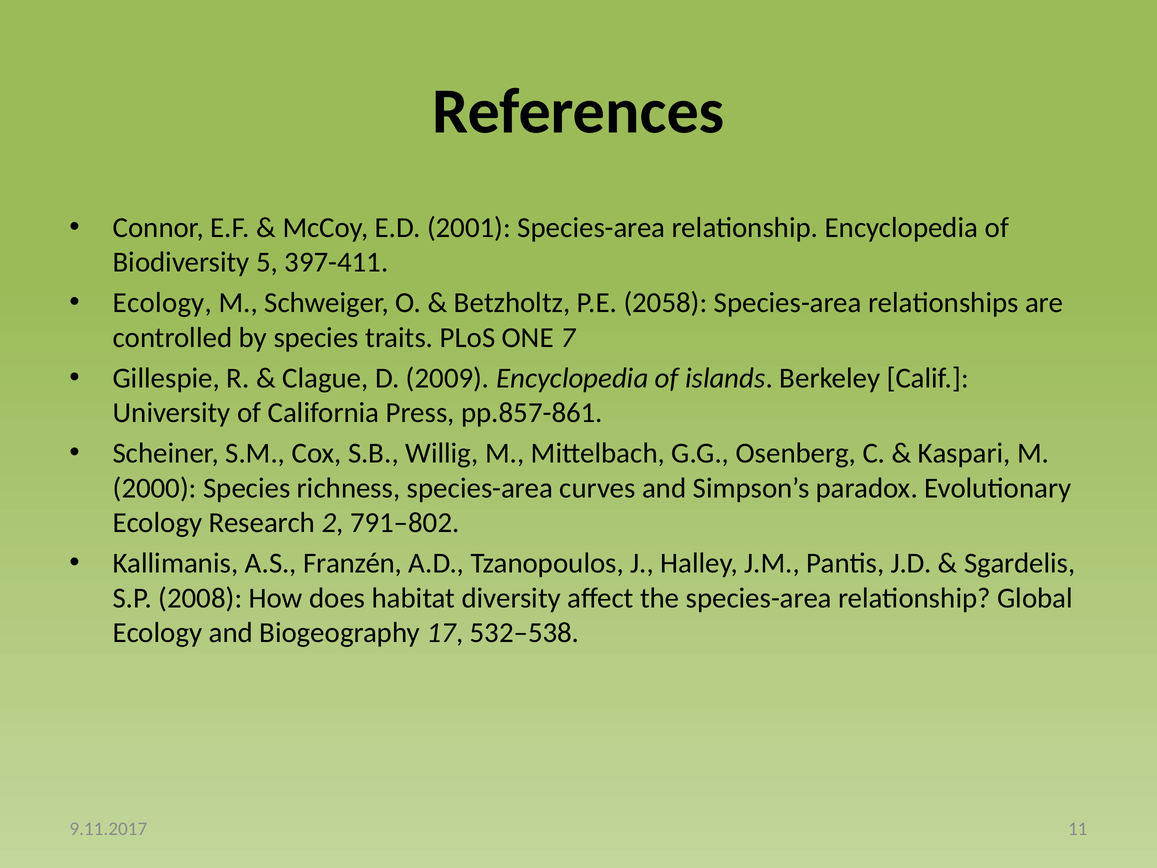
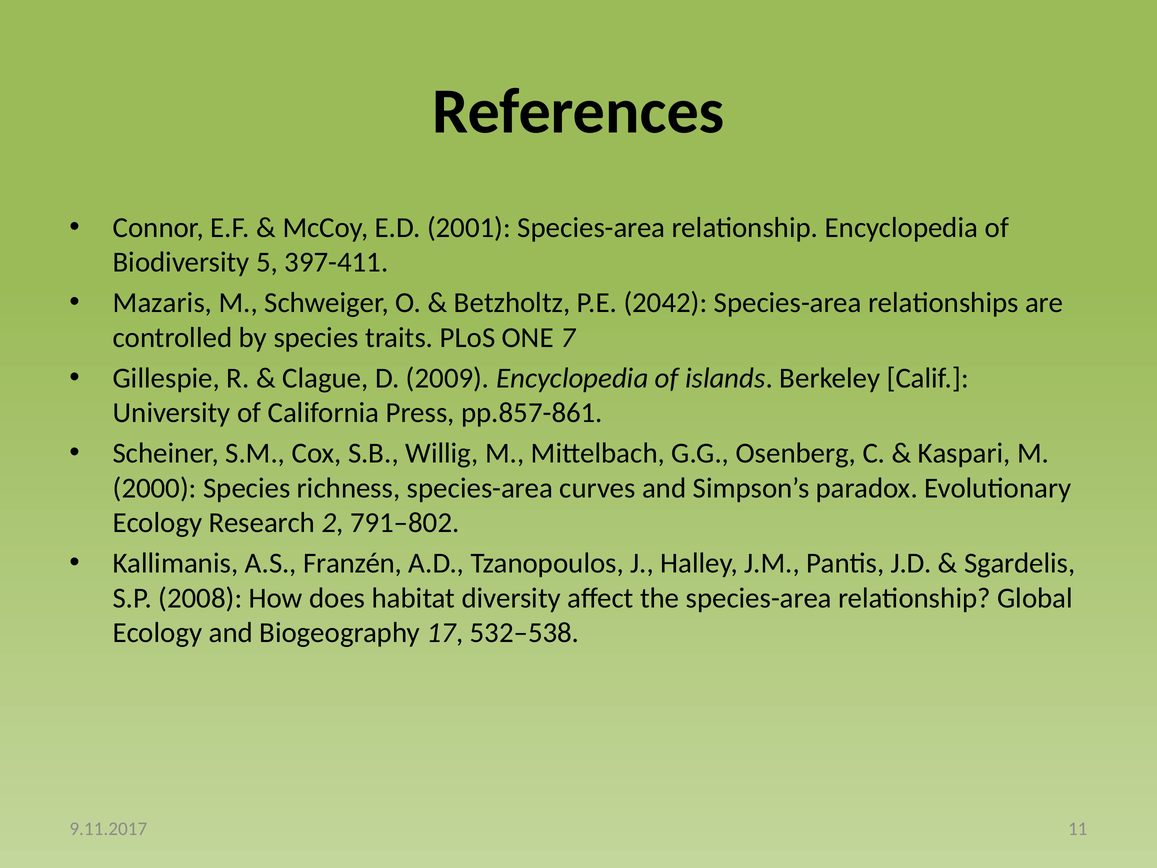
Ecology at (162, 303): Ecology -> Mazaris
2058: 2058 -> 2042
